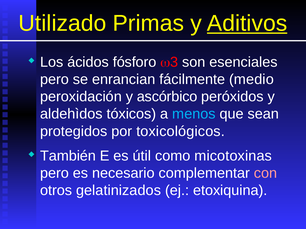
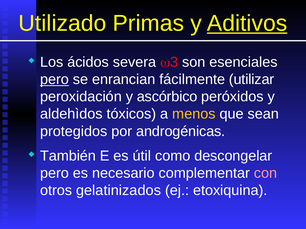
fósforo: fósforo -> severa
pero at (54, 80) underline: none -> present
medio: medio -> utilizar
menos colour: light blue -> yellow
toxicológicos: toxicológicos -> androgénicas
micotoxinas: micotoxinas -> descongelar
